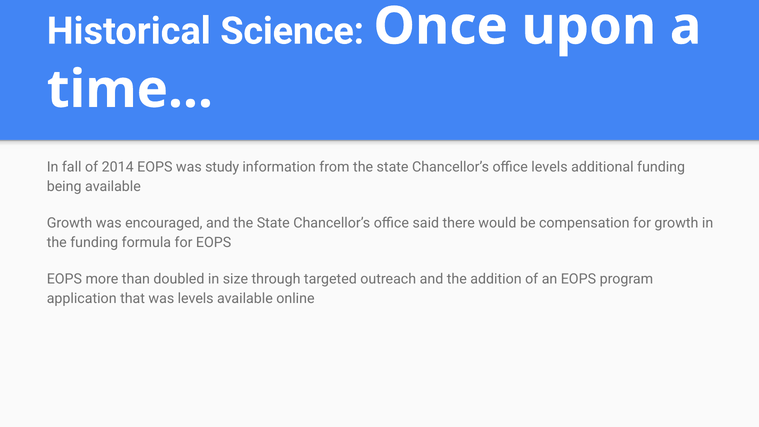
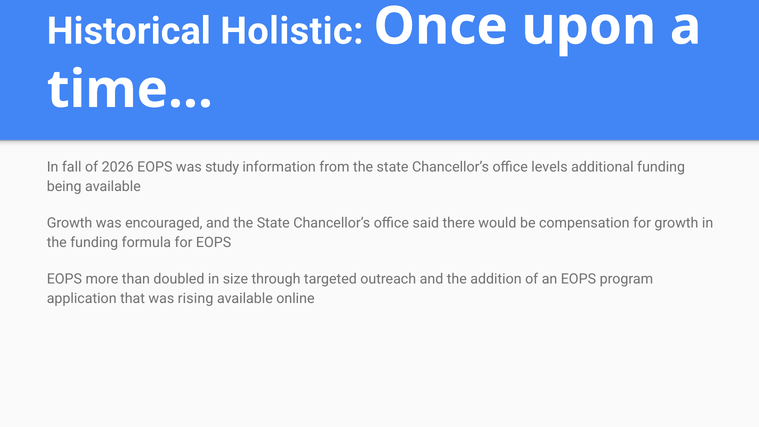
Science: Science -> Holistic
2014: 2014 -> 2026
was levels: levels -> rising
